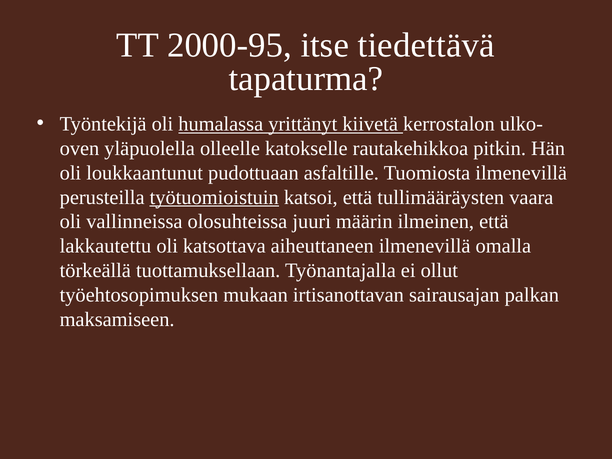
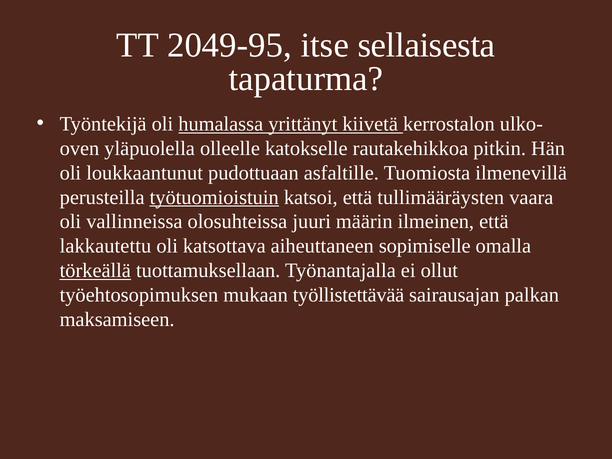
2000-95: 2000-95 -> 2049-95
tiedettävä: tiedettävä -> sellaisesta
aiheuttaneen ilmenevillä: ilmenevillä -> sopimiselle
törkeällä underline: none -> present
irtisanottavan: irtisanottavan -> työllistettävää
